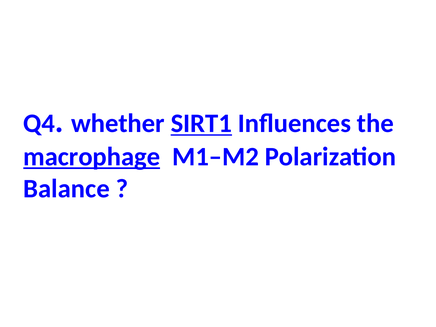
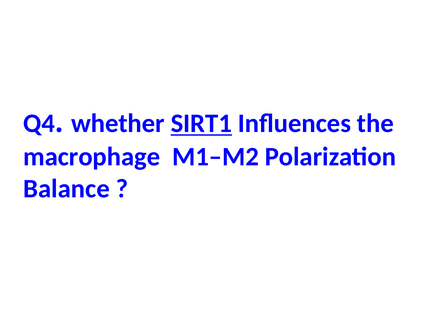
macrophage underline: present -> none
